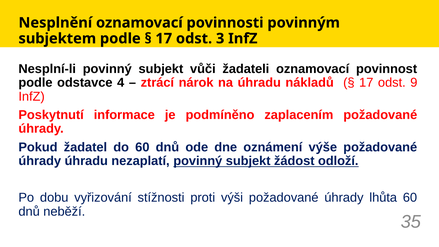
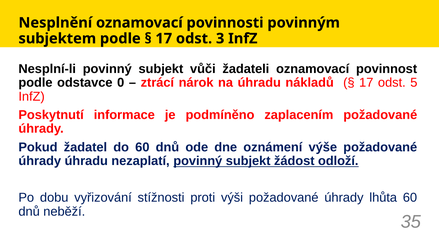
4: 4 -> 0
9: 9 -> 5
